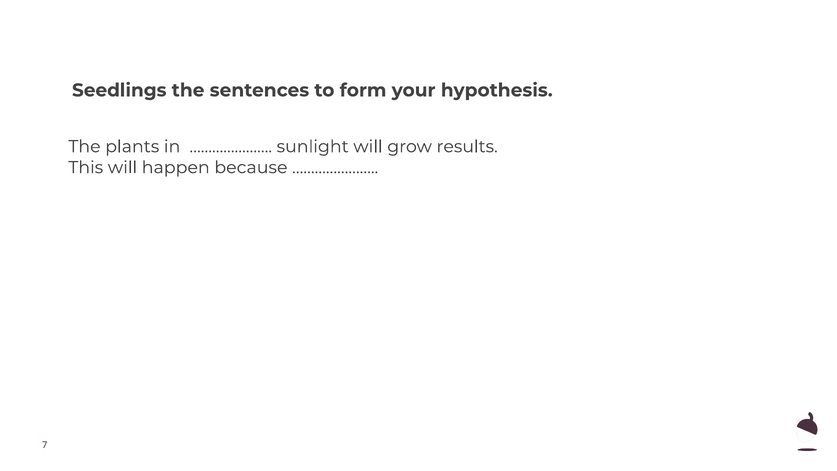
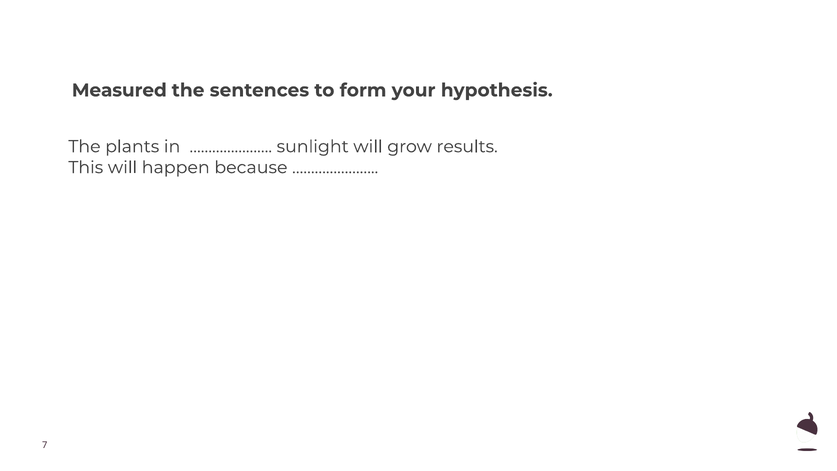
Seedlings: Seedlings -> Measured
